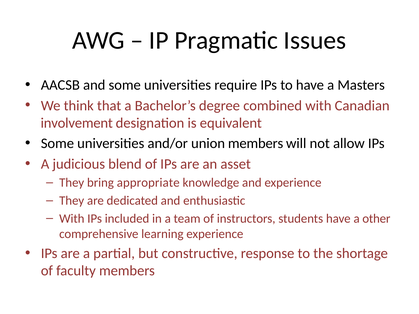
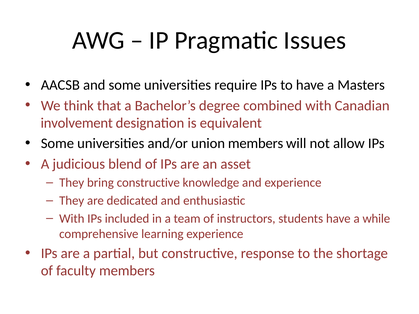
bring appropriate: appropriate -> constructive
other: other -> while
